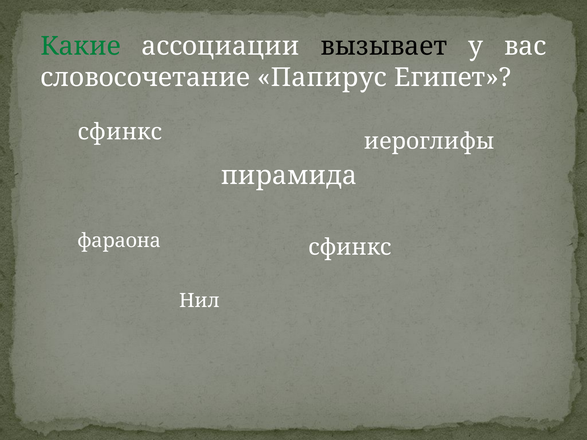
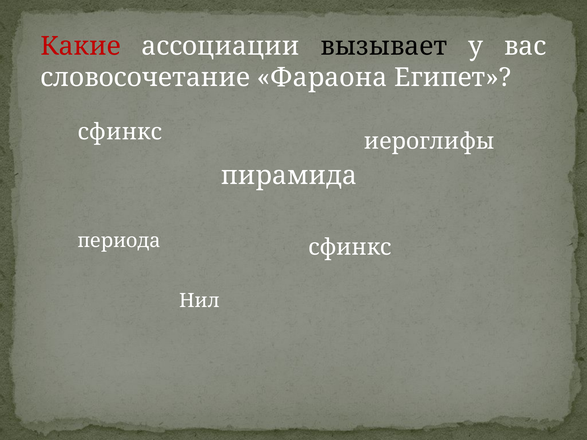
Какие colour: green -> red
Папирус: Папирус -> Фараона
фараона: фараона -> периода
